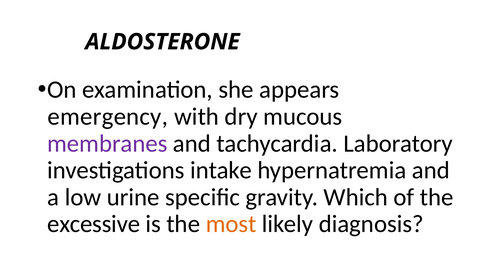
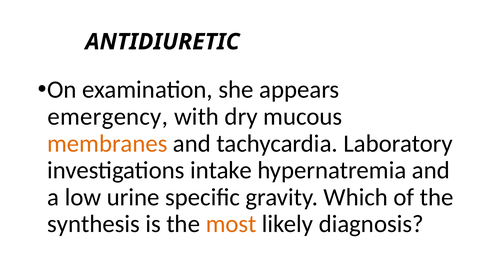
ALDOSTERONE: ALDOSTERONE -> ANTIDIURETIC
membranes colour: purple -> orange
excessive: excessive -> synthesis
